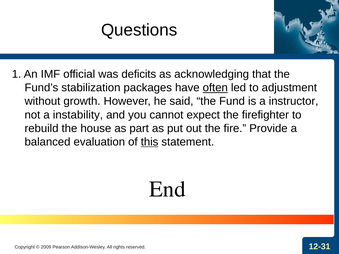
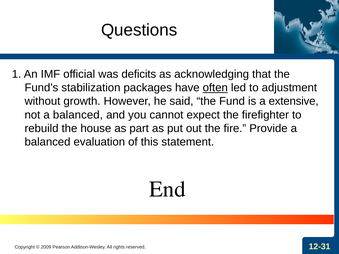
instructor: instructor -> extensive
not a instability: instability -> balanced
this underline: present -> none
